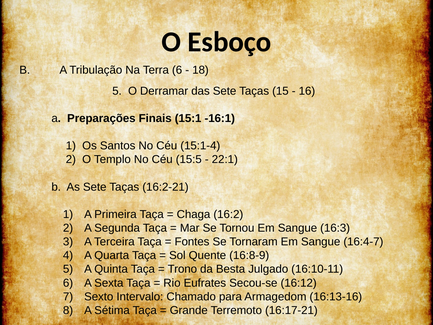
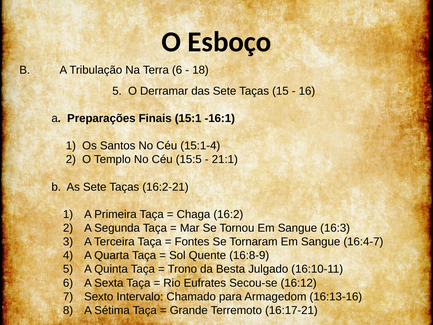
22:1: 22:1 -> 21:1
